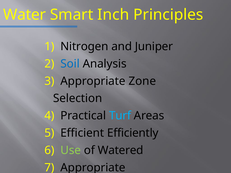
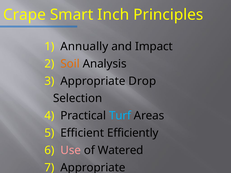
Water: Water -> Crape
Nitrogen: Nitrogen -> Annually
Juniper: Juniper -> Impact
Soil colour: blue -> orange
Zone: Zone -> Drop
Use colour: light green -> pink
